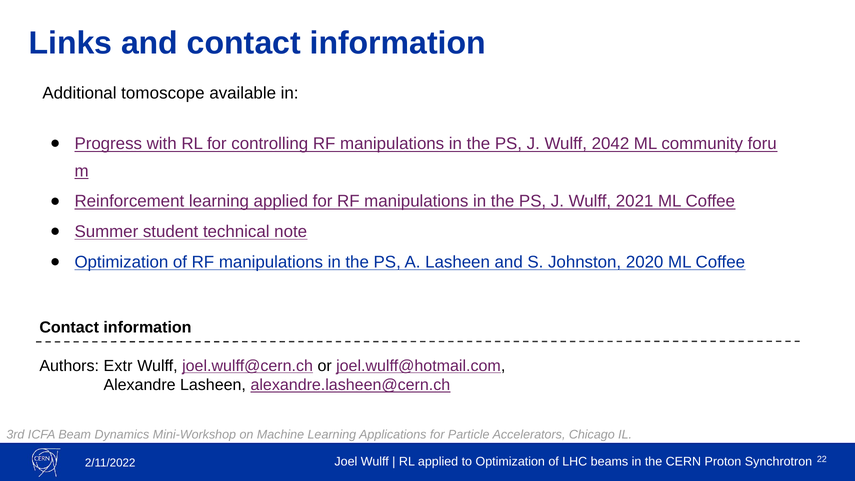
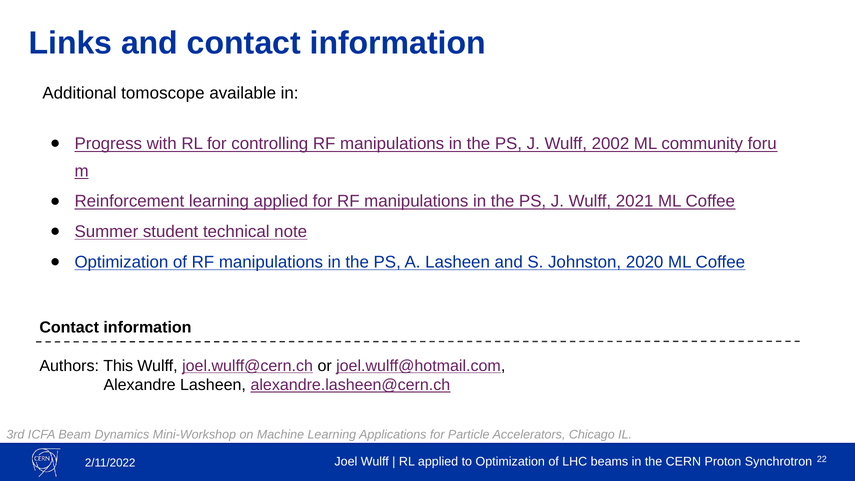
2042: 2042 -> 2002
Extr: Extr -> This
